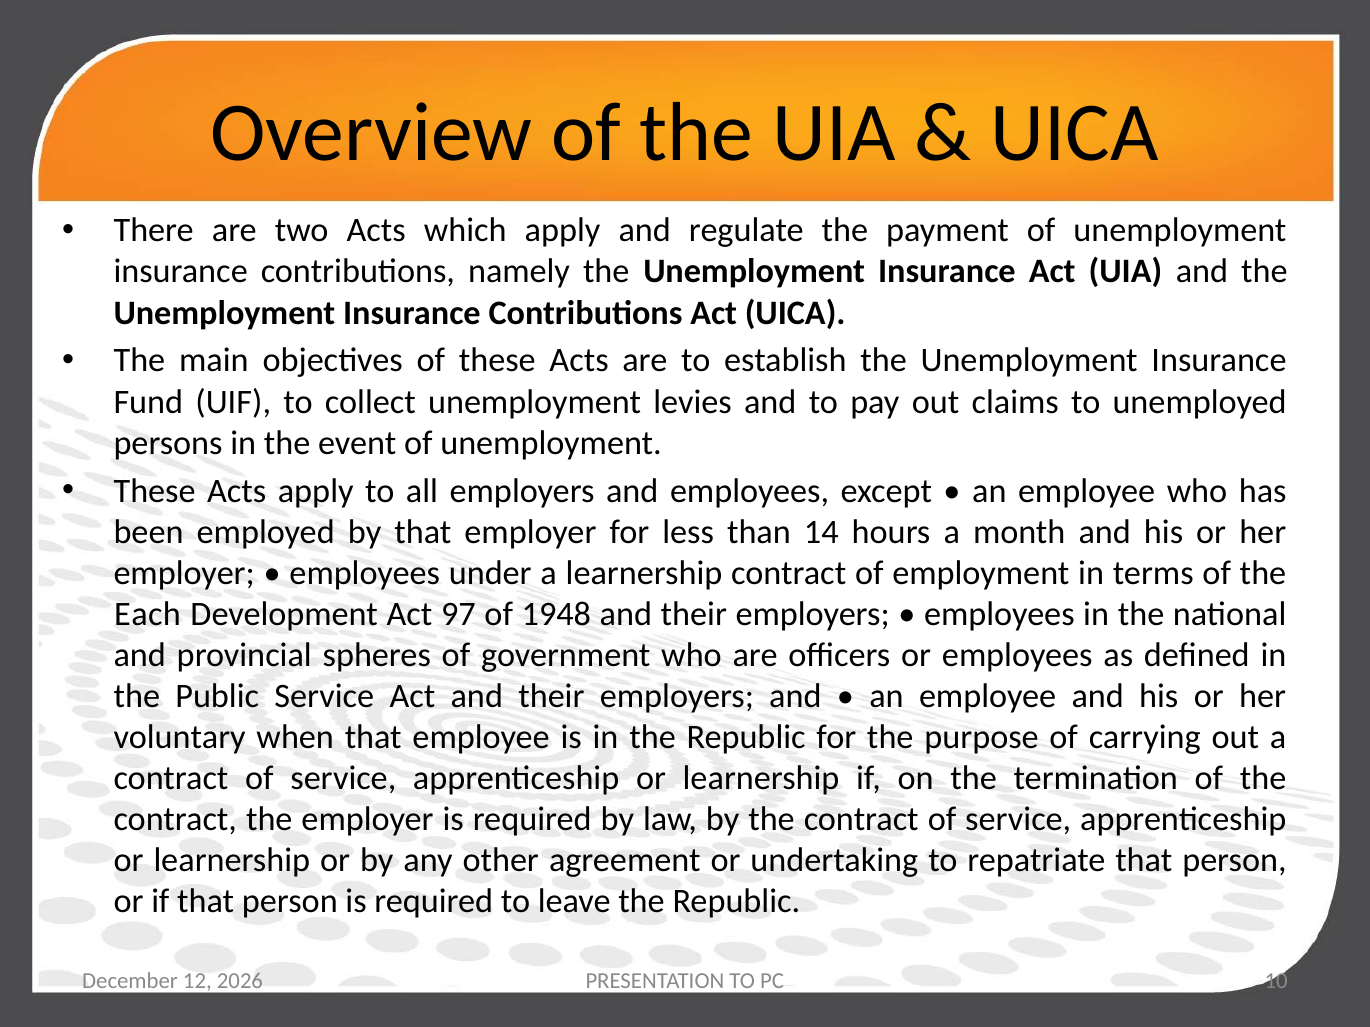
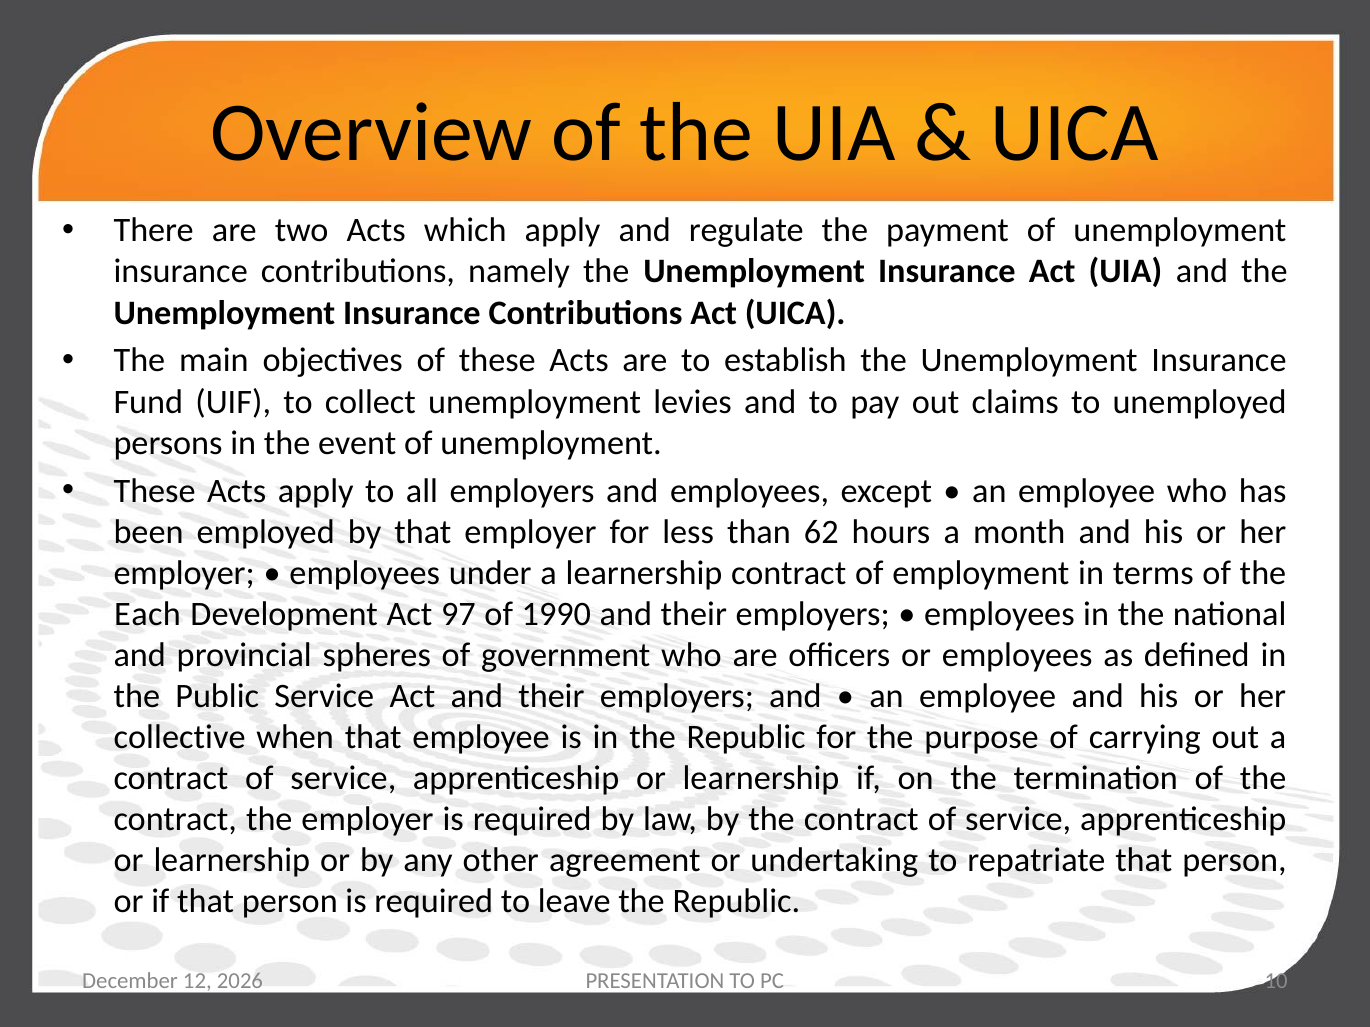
14: 14 -> 62
1948: 1948 -> 1990
voluntary: voluntary -> collective
